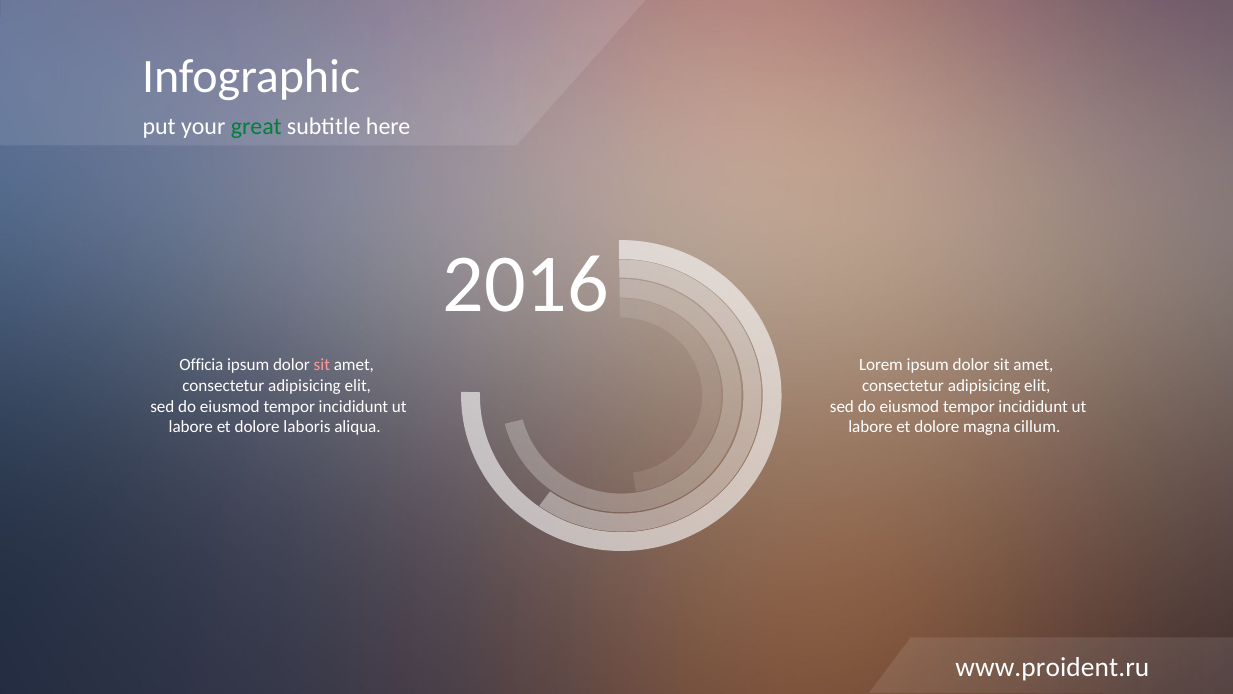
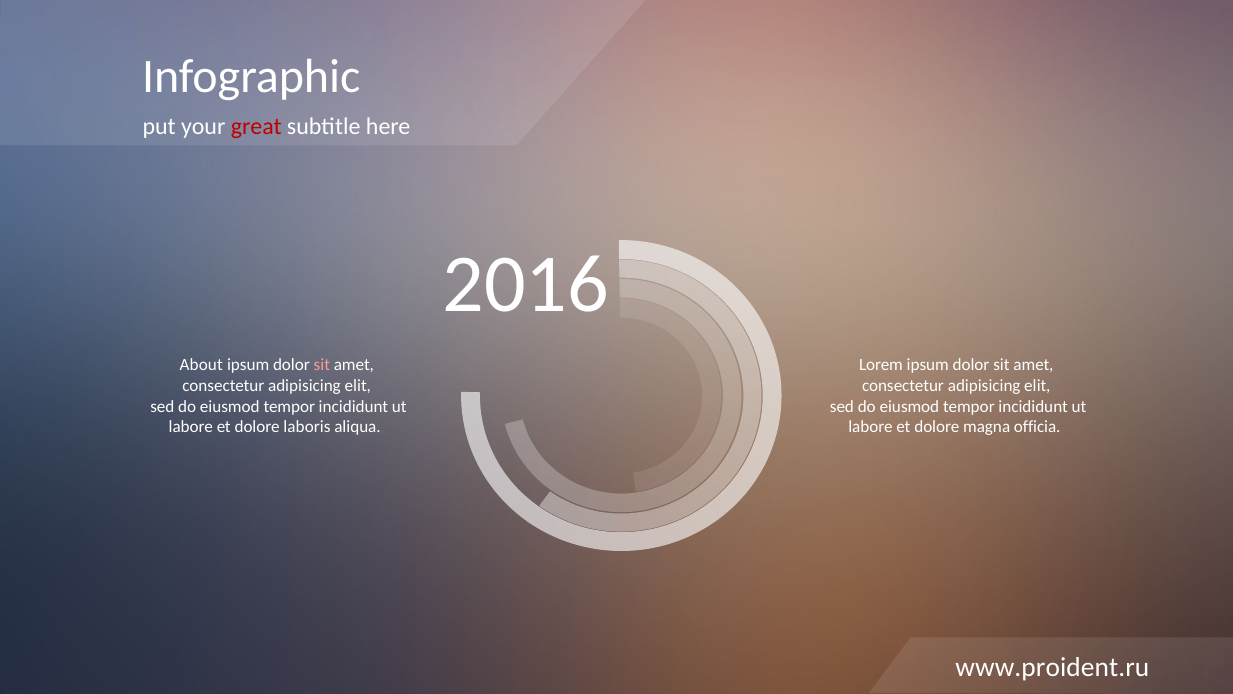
great colour: green -> red
Officia: Officia -> About
cillum: cillum -> officia
